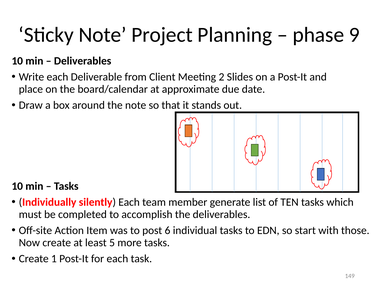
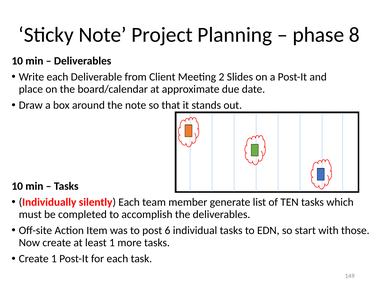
9: 9 -> 8
least 5: 5 -> 1
